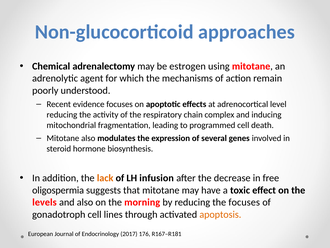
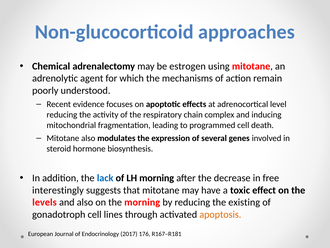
lack colour: orange -> blue
LH infusion: infusion -> morning
oligospermia: oligospermia -> interestingly
the focuses: focuses -> existing
